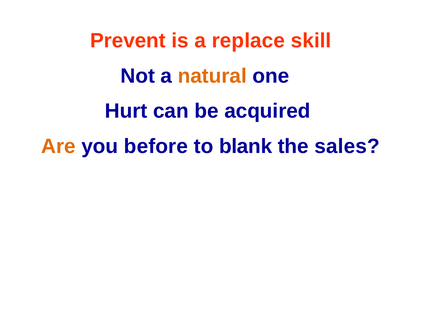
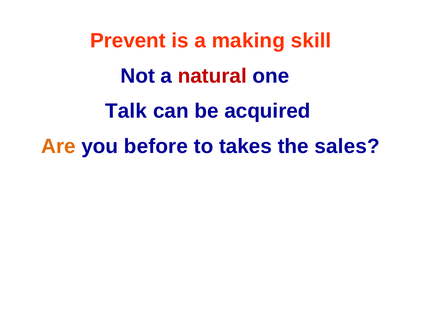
replace: replace -> making
natural colour: orange -> red
Hurt: Hurt -> Talk
blank: blank -> takes
